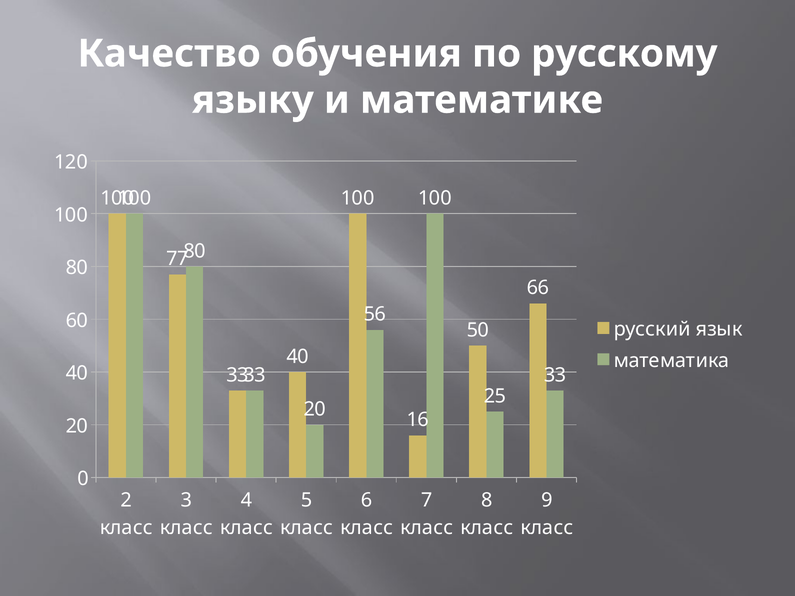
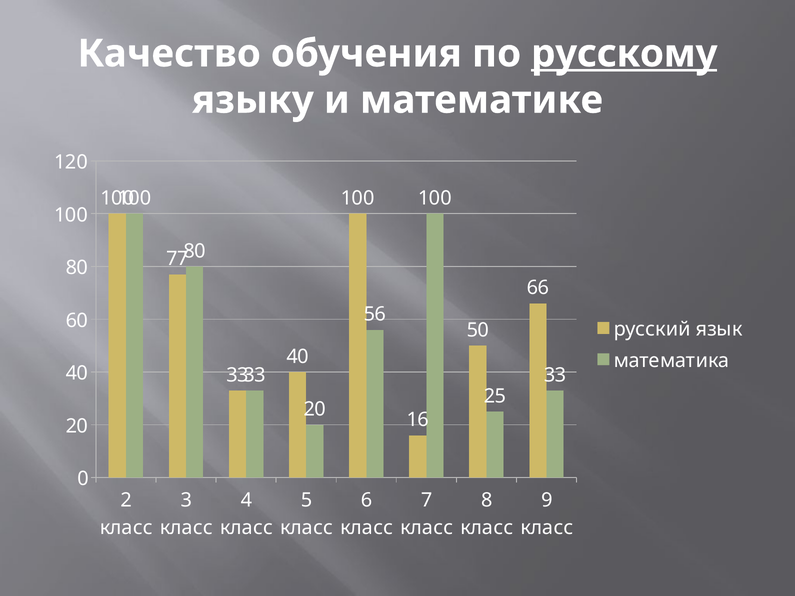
русскому underline: none -> present
